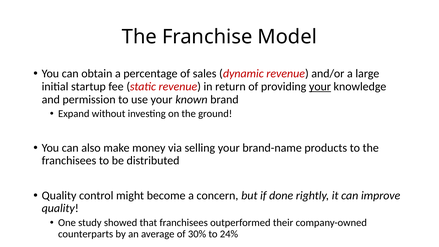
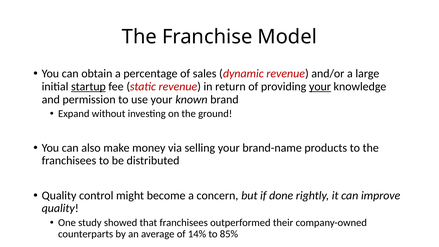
startup underline: none -> present
30%: 30% -> 14%
24%: 24% -> 85%
